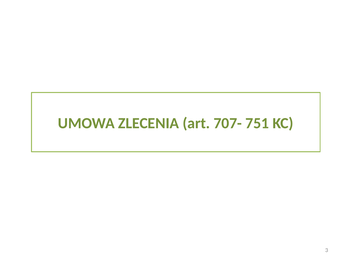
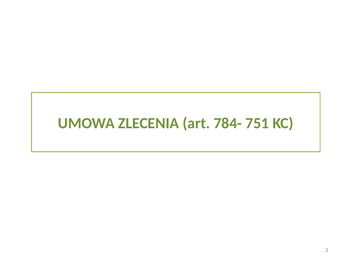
707-: 707- -> 784-
